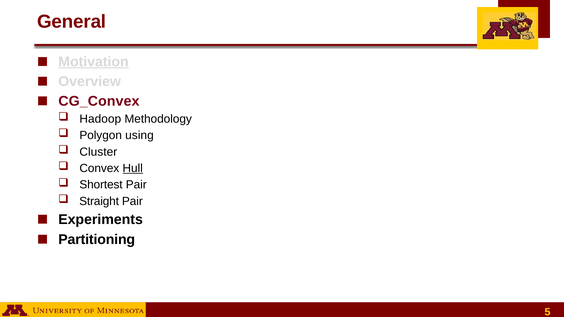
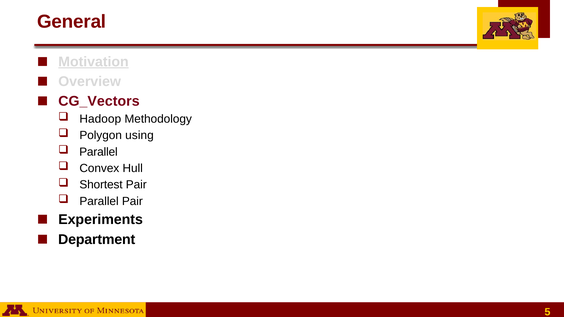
CG_Convex: CG_Convex -> CG_Vectors
Cluster at (98, 152): Cluster -> Parallel
Hull underline: present -> none
Straight at (99, 201): Straight -> Parallel
Partitioning: Partitioning -> Department
